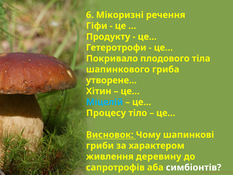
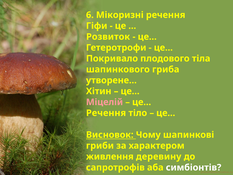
Продукту: Продукту -> Розвиток
Міцелій colour: light blue -> pink
Процесу at (106, 113): Процесу -> Речення
